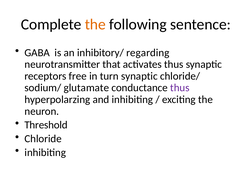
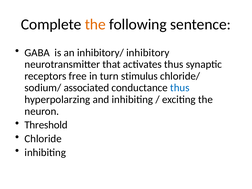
regarding: regarding -> inhibitory
turn synaptic: synaptic -> stimulus
glutamate: glutamate -> associated
thus at (180, 88) colour: purple -> blue
